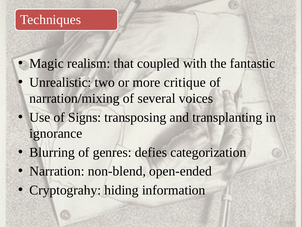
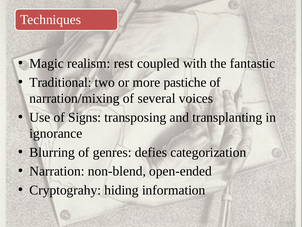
that: that -> rest
Unrealistic: Unrealistic -> Traditional
critique: critique -> pastiche
